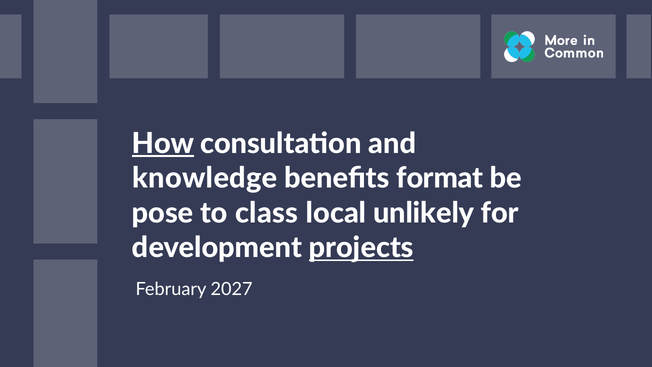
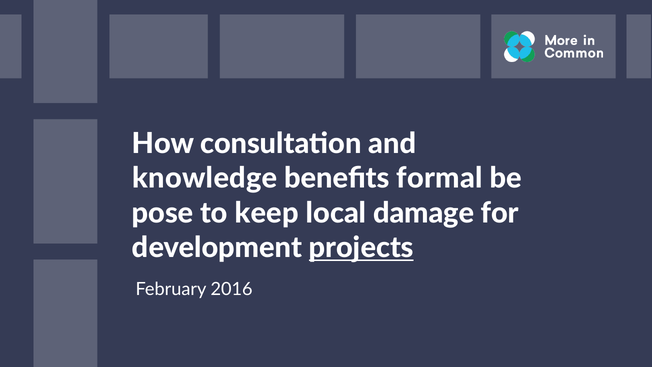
How underline: present -> none
format: format -> formal
class: class -> keep
unlikely: unlikely -> damage
2027: 2027 -> 2016
